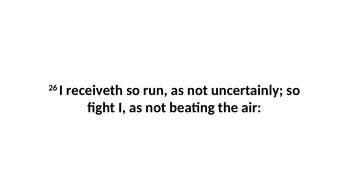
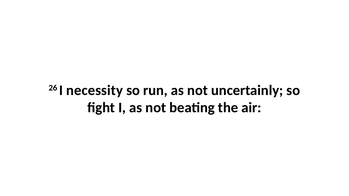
receiveth: receiveth -> necessity
